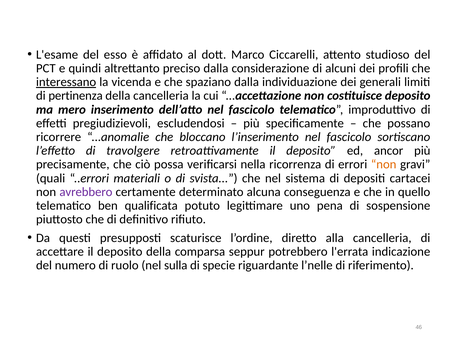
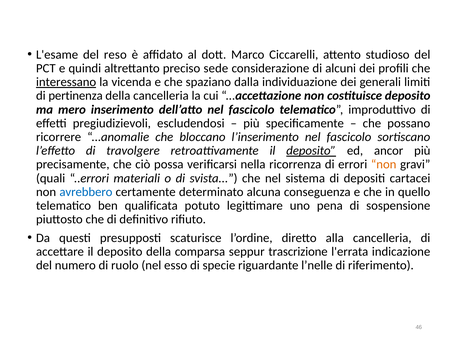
esso: esso -> reso
preciso dalla: dalla -> sede
deposito at (311, 151) underline: none -> present
avrebbero colour: purple -> blue
potrebbero: potrebbero -> trascrizione
sulla: sulla -> esso
